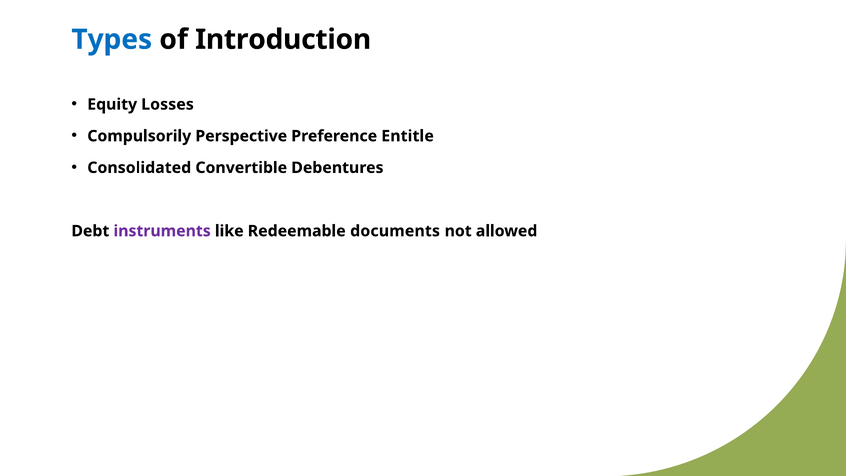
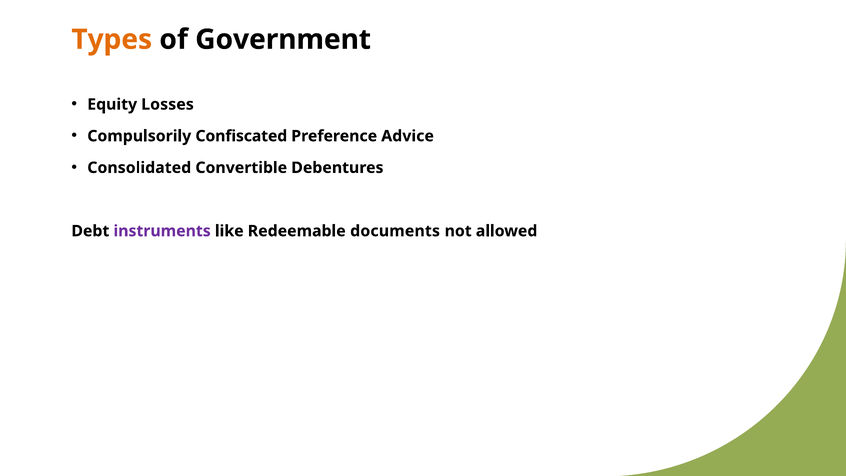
Types colour: blue -> orange
Introduction: Introduction -> Government
Perspective: Perspective -> Confiscated
Entitle: Entitle -> Advice
